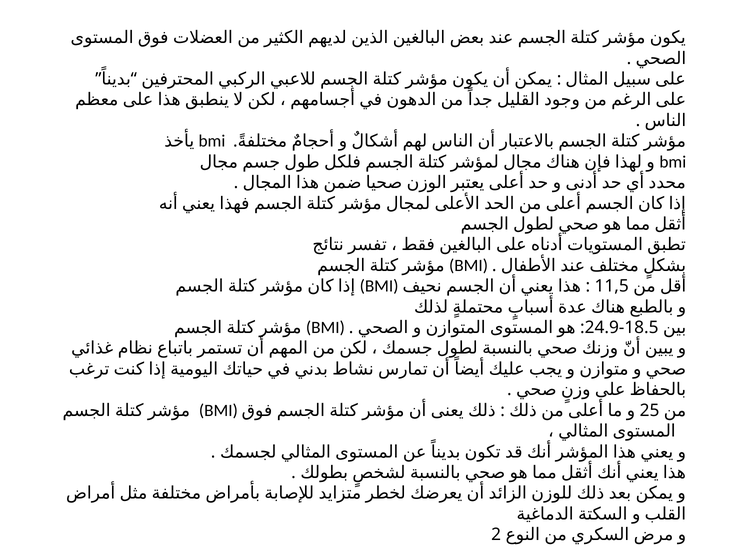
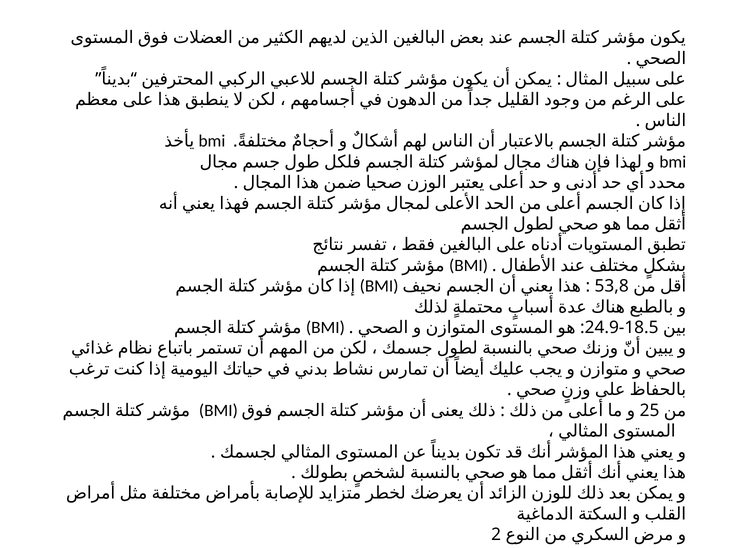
11,5: 11,5 -> 53,8
